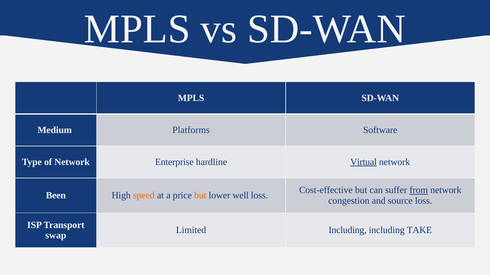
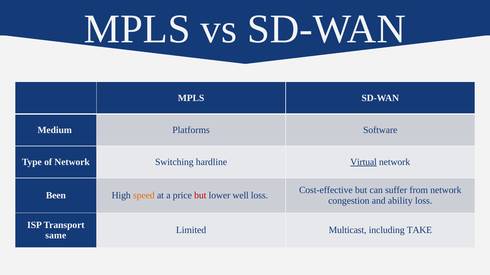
Enterprise: Enterprise -> Switching
from underline: present -> none
but at (200, 196) colour: orange -> red
source: source -> ability
Limited Including: Including -> Multicast
swap: swap -> same
